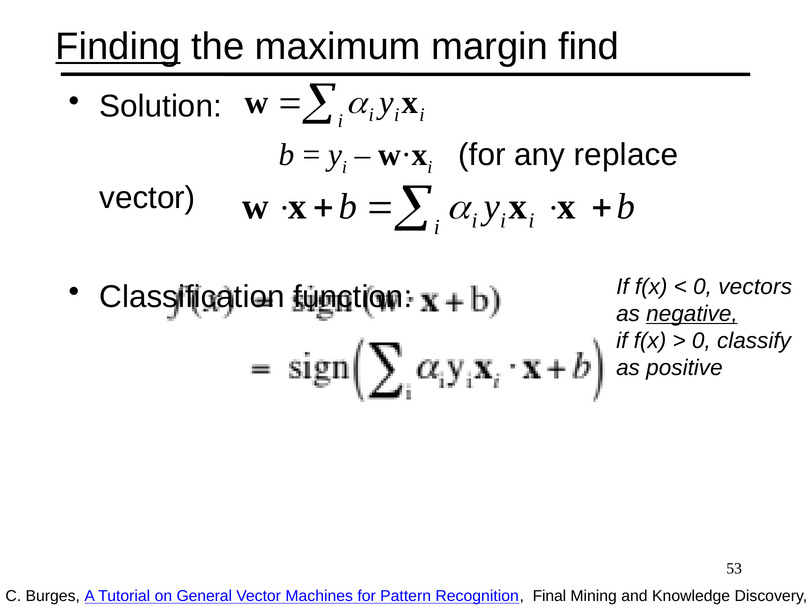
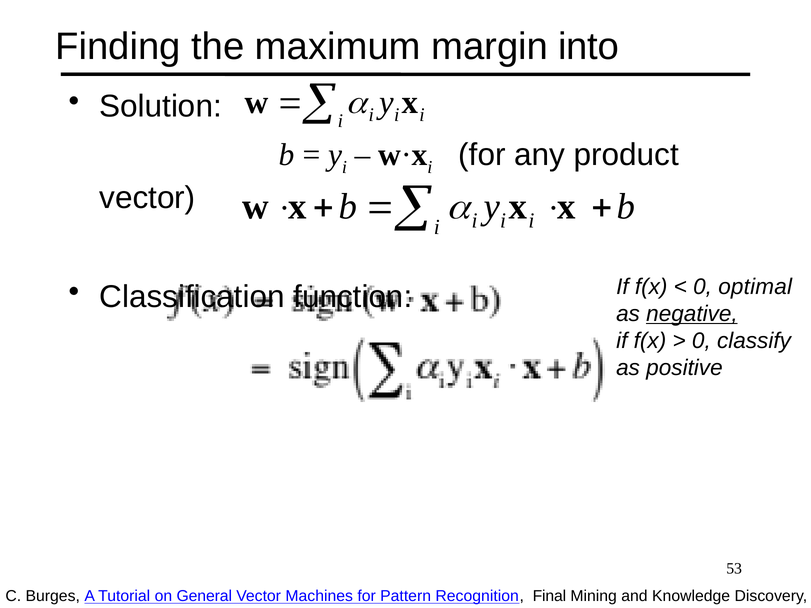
Finding underline: present -> none
find: find -> into
replace: replace -> product
vectors: vectors -> optimal
